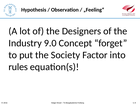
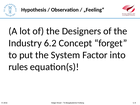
9.0: 9.0 -> 6.2
Society: Society -> System
